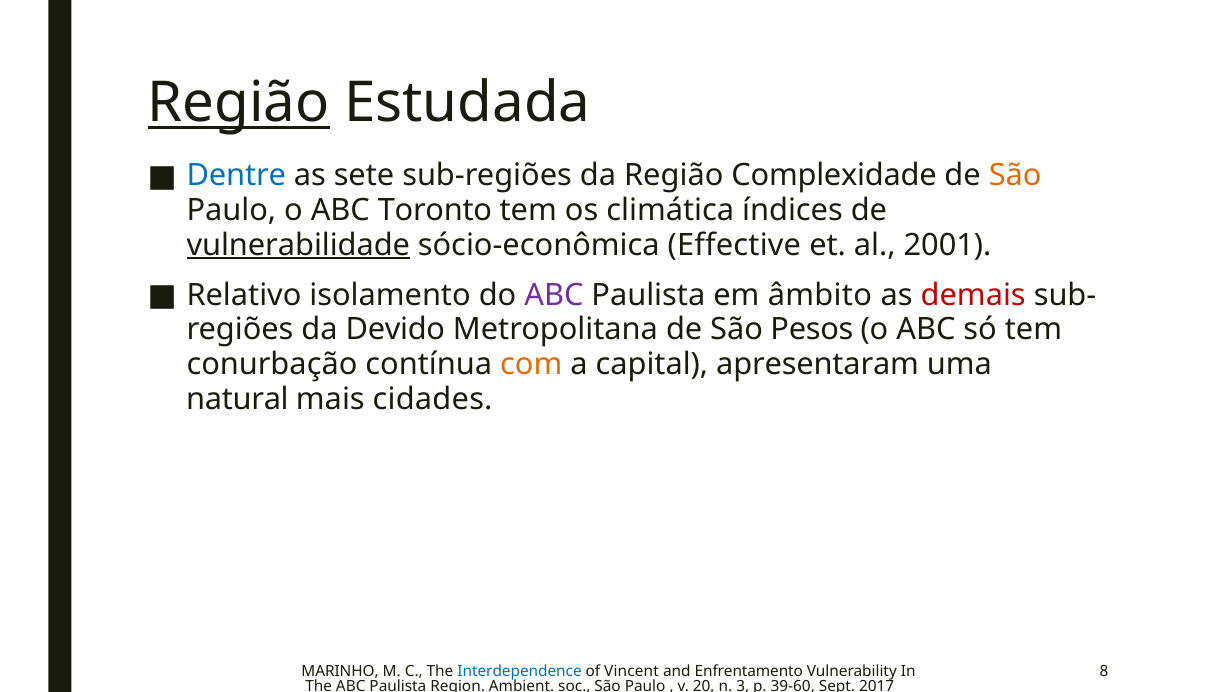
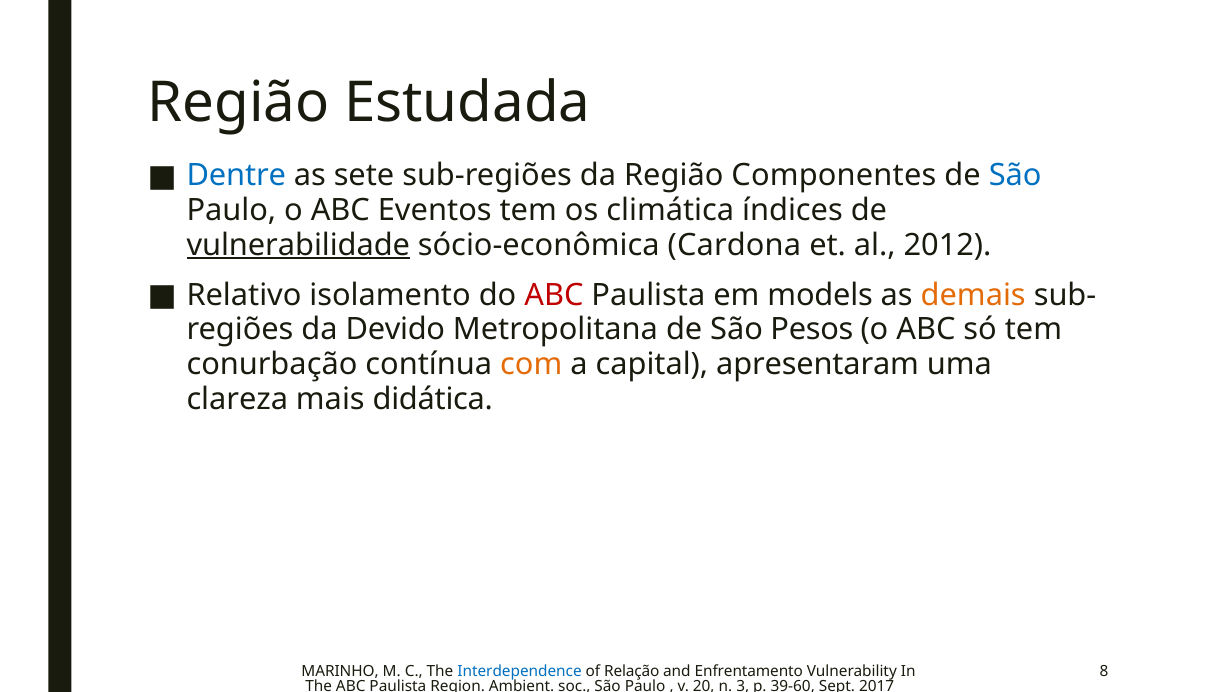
Região at (239, 103) underline: present -> none
Complexidade: Complexidade -> Componentes
São at (1015, 176) colour: orange -> blue
Toronto: Toronto -> Eventos
Effective: Effective -> Cardona
2001: 2001 -> 2012
ABC at (554, 295) colour: purple -> red
âmbito: âmbito -> models
demais colour: red -> orange
natural: natural -> clareza
cidades: cidades -> didática
Vincent: Vincent -> Relação
